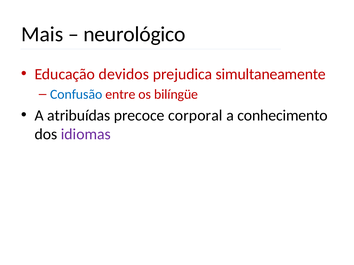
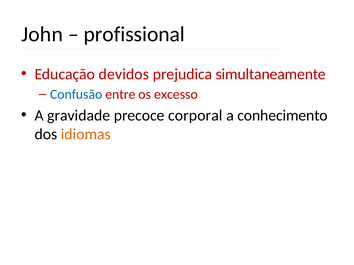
Mais: Mais -> John
neurológico: neurológico -> profissional
bilíngüe: bilíngüe -> excesso
atribuídas: atribuídas -> gravidade
idiomas colour: purple -> orange
